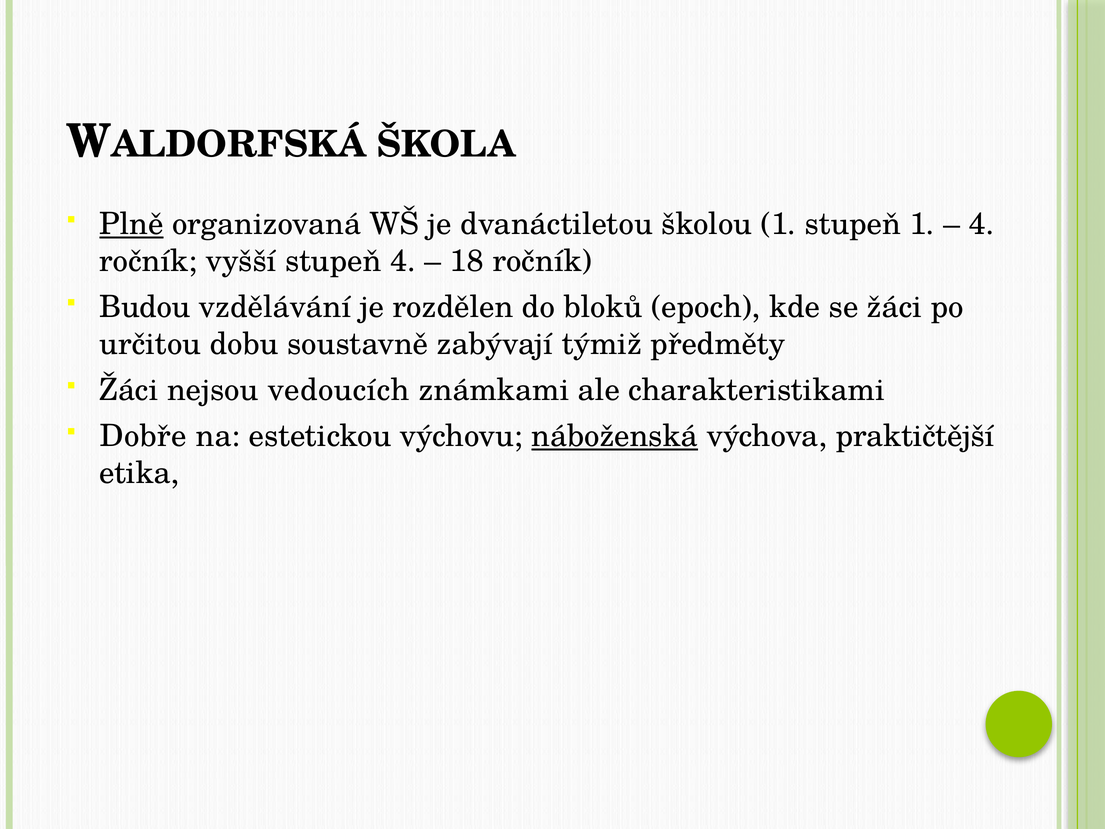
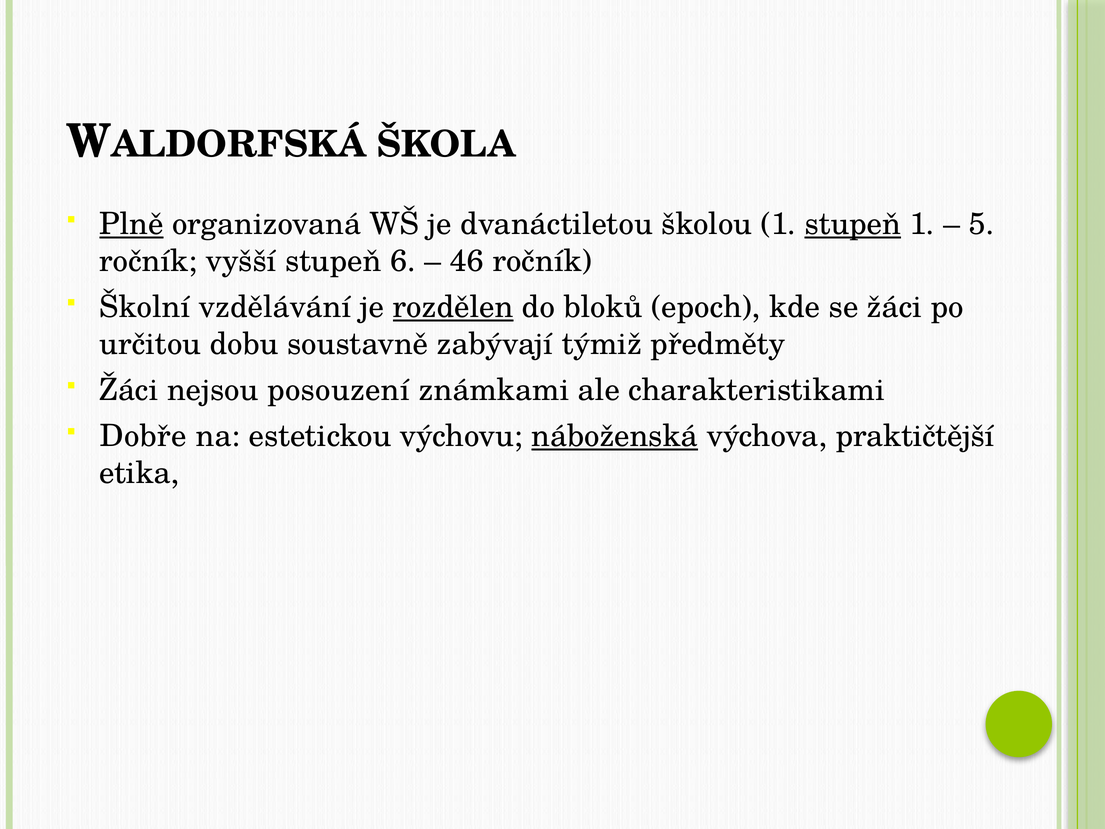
stupeň at (853, 224) underline: none -> present
4 at (981, 224): 4 -> 5
stupeň 4: 4 -> 6
18: 18 -> 46
Budou: Budou -> Školní
rozdělen underline: none -> present
vedoucích: vedoucích -> posouzení
